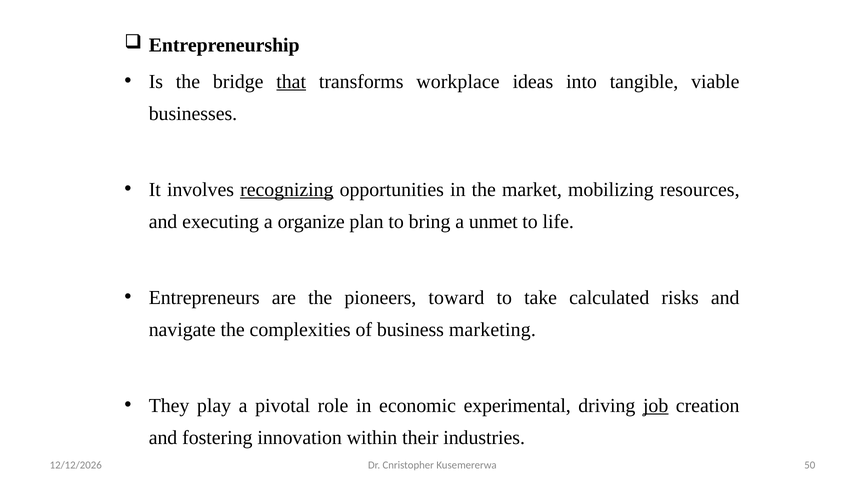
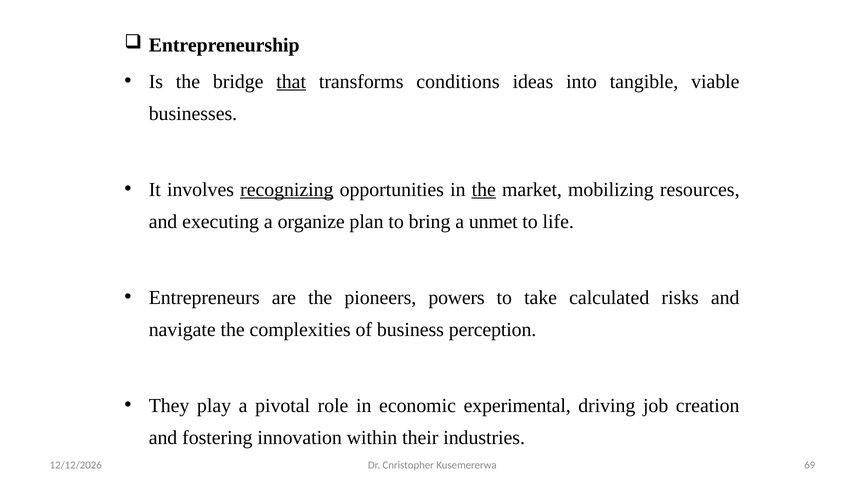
workplace: workplace -> conditions
the at (484, 189) underline: none -> present
toward: toward -> powers
marketing: marketing -> perception
job underline: present -> none
50: 50 -> 69
